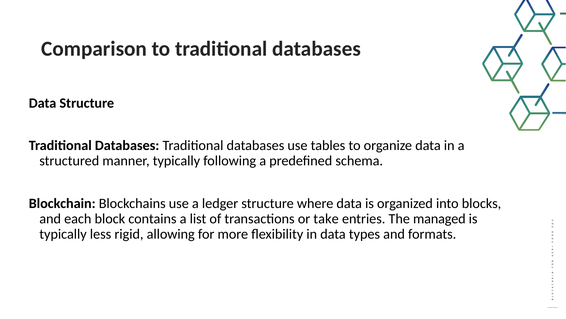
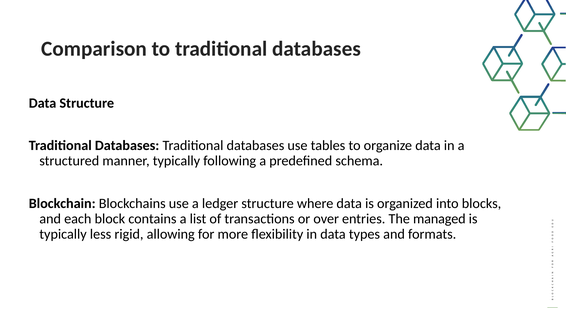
take: take -> over
